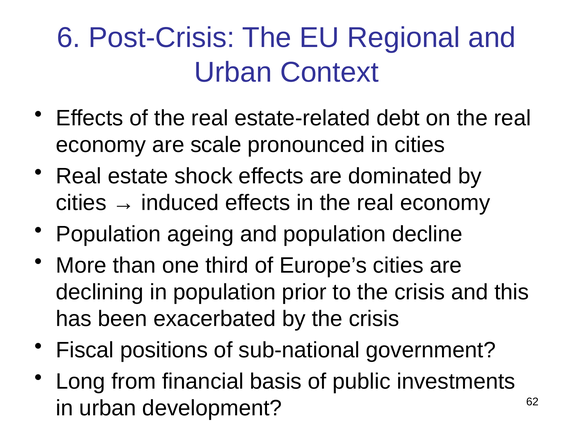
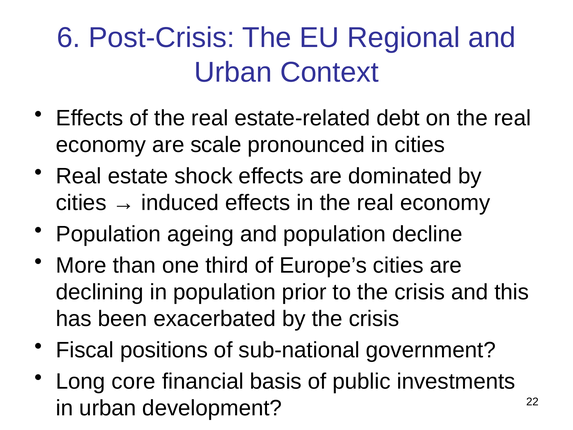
from: from -> core
62: 62 -> 22
